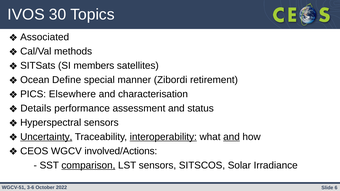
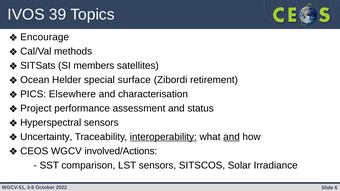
30: 30 -> 39
Associated: Associated -> Encourage
Define: Define -> Helder
manner: manner -> surface
Details: Details -> Project
Uncertainty underline: present -> none
comparison underline: present -> none
